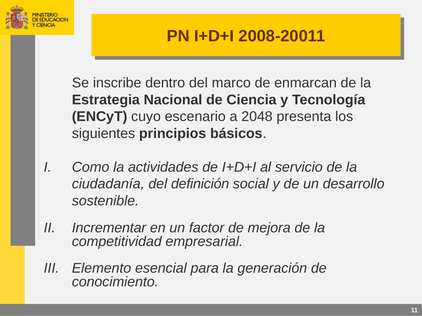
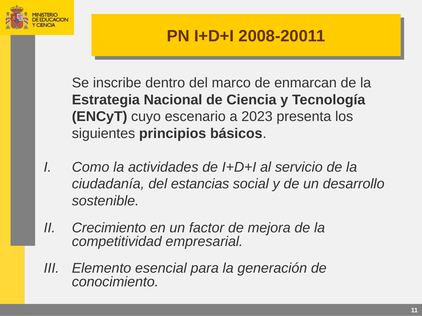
2048: 2048 -> 2023
definición: definición -> estancias
Incrementar: Incrementar -> Crecimiento
